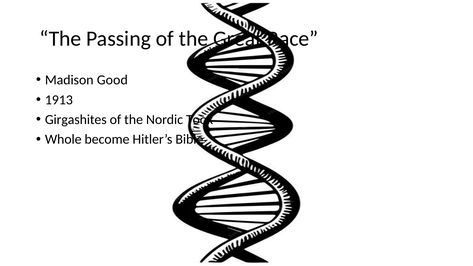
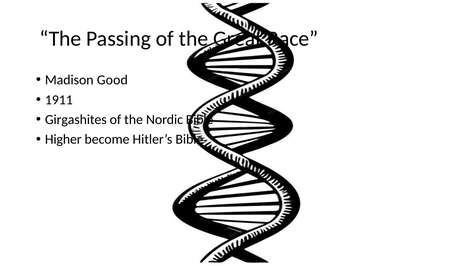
1913: 1913 -> 1911
Nordic Took: Took -> Bible
Whole: Whole -> Higher
